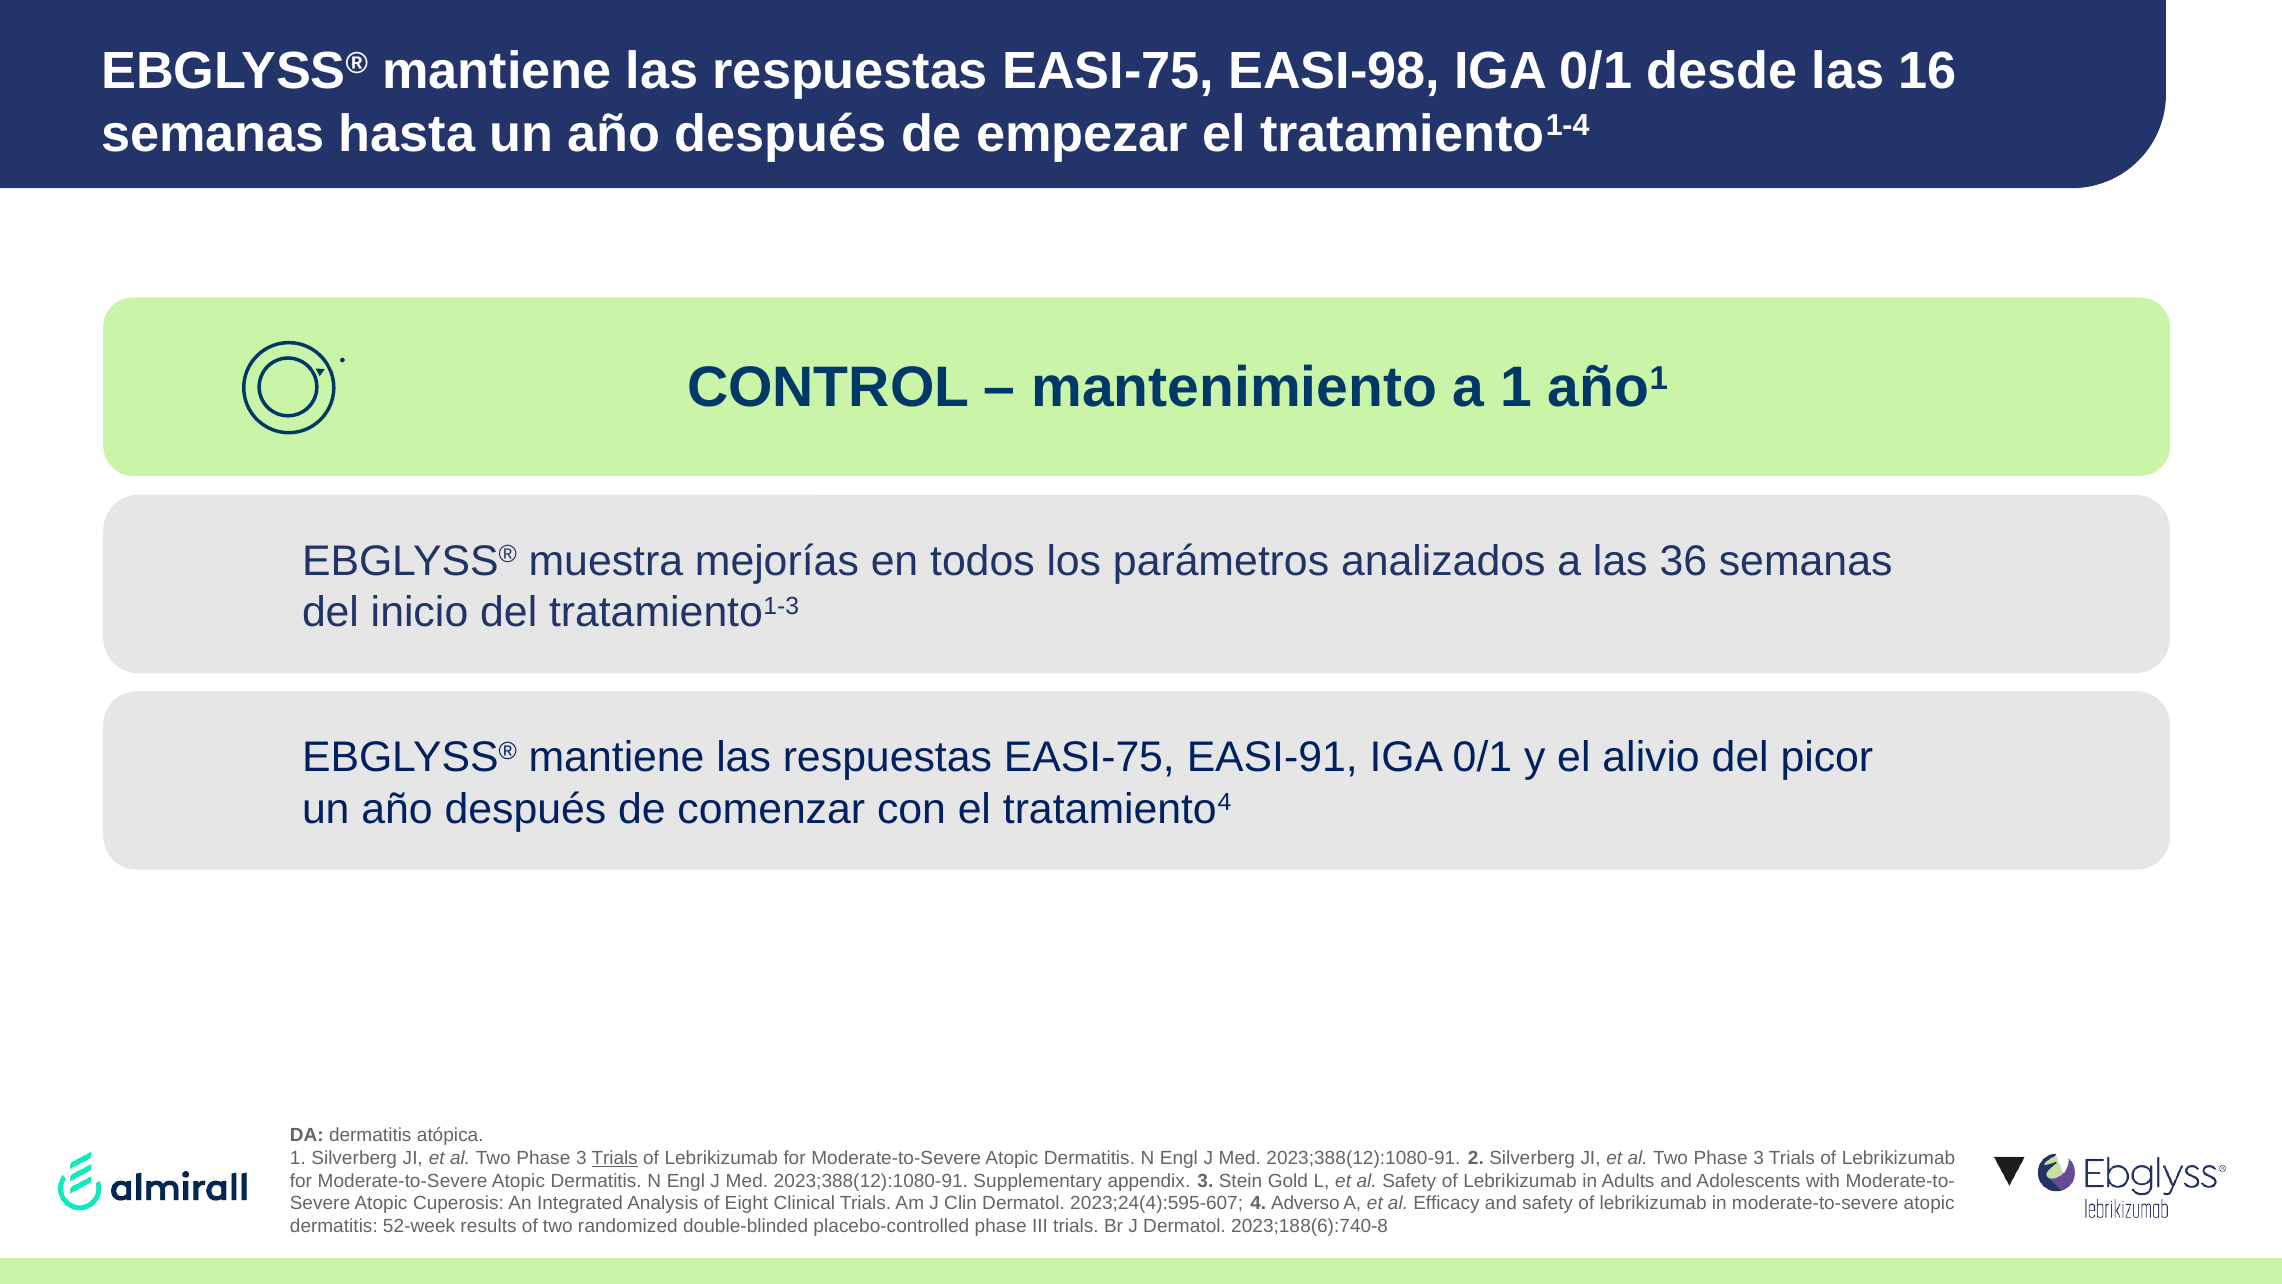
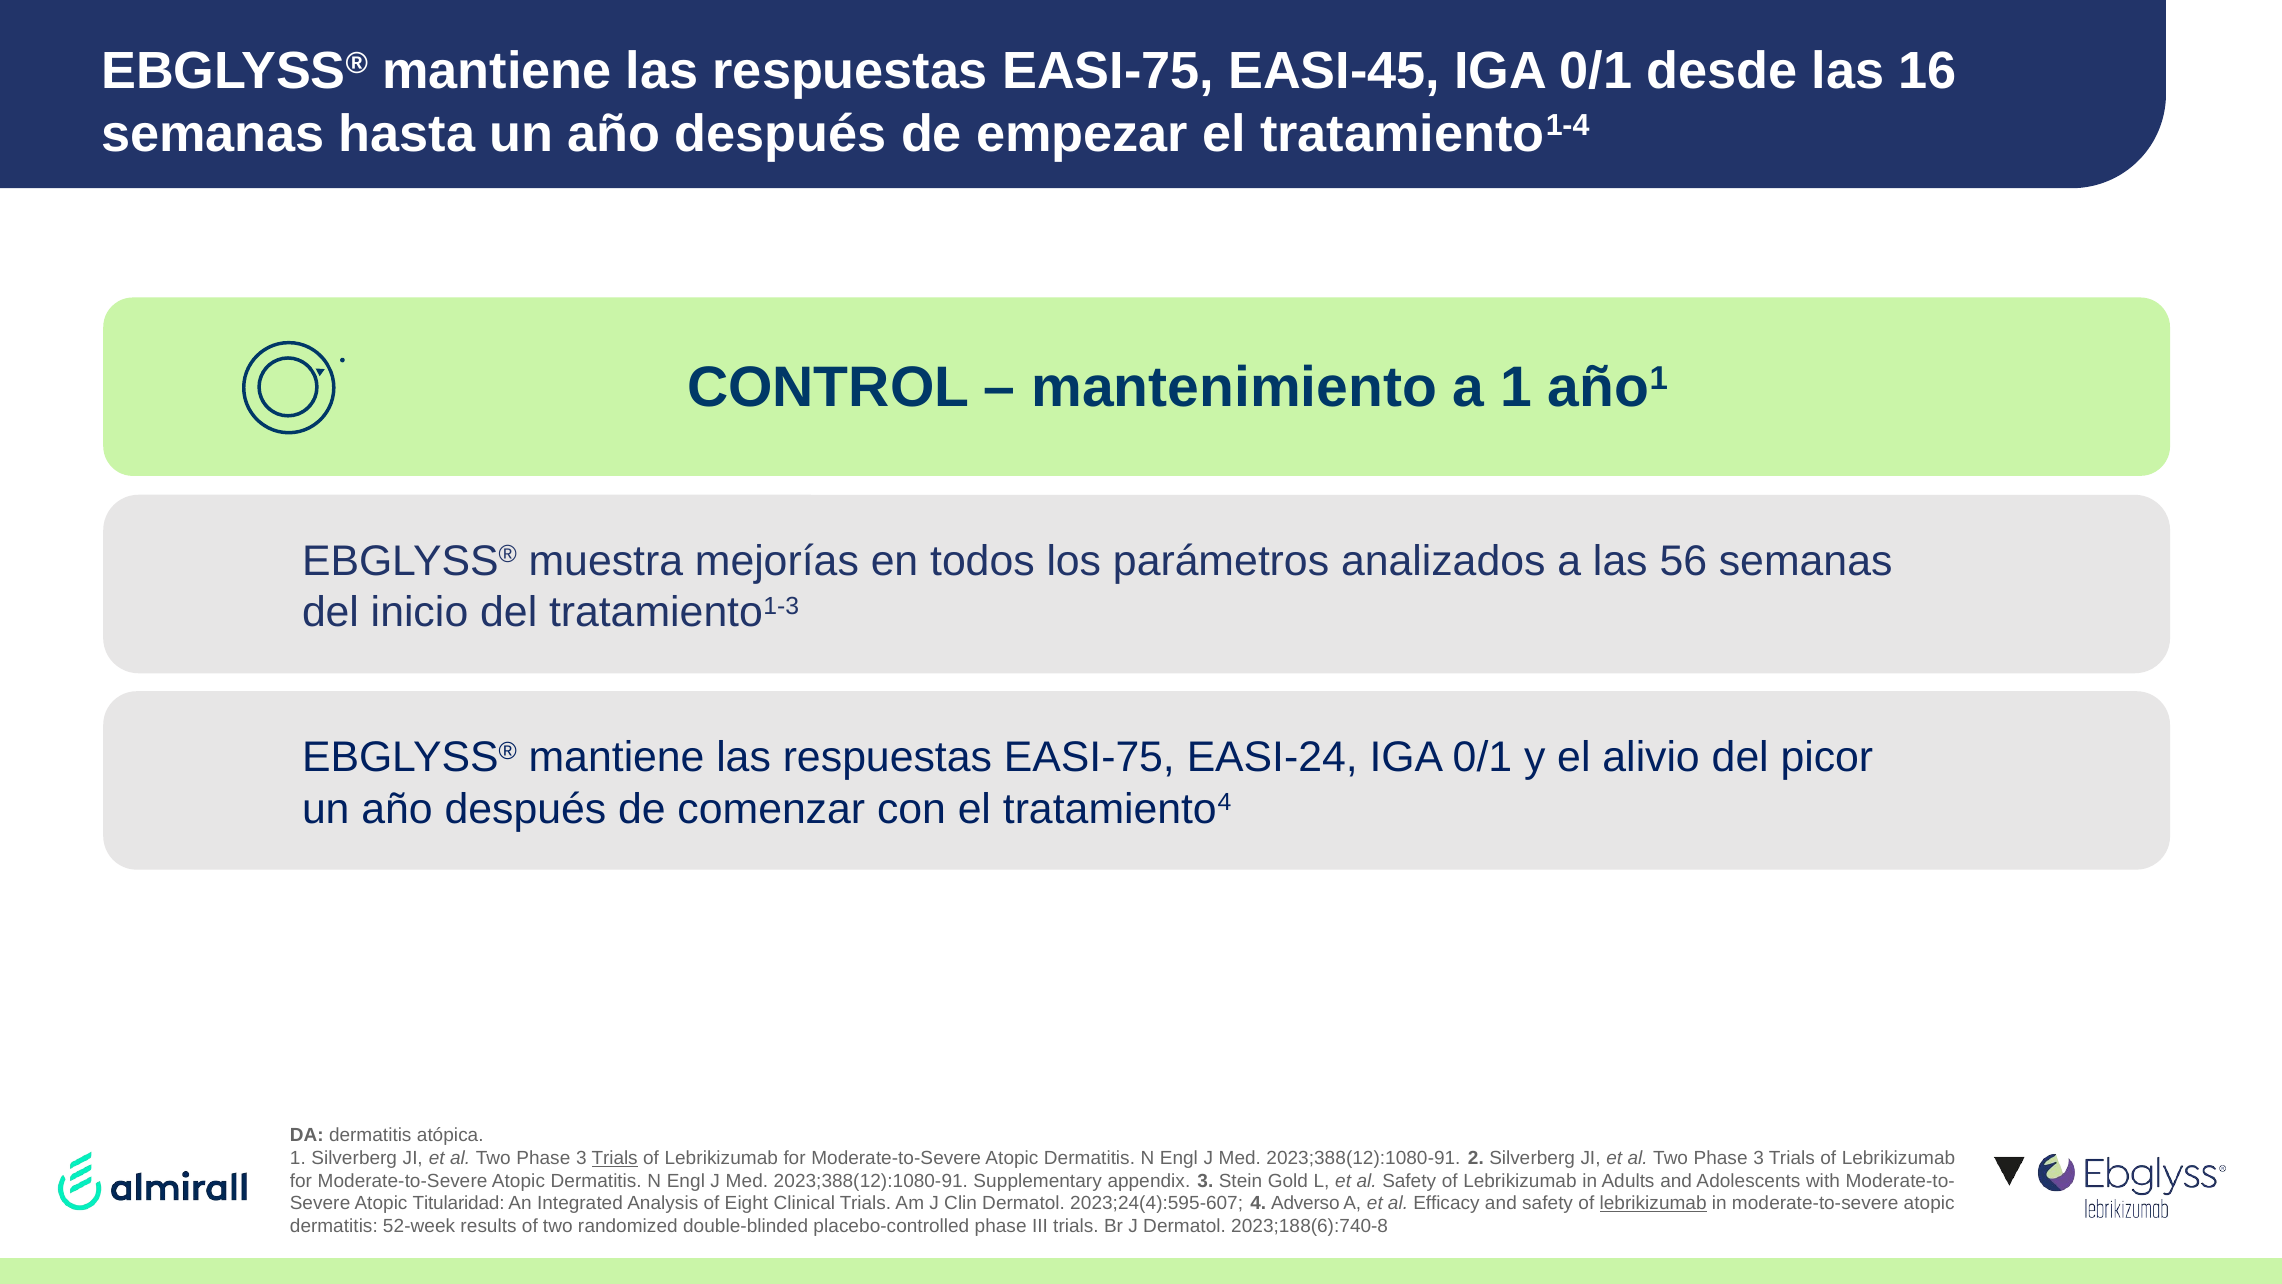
EASI-98: EASI-98 -> EASI-45
36: 36 -> 56
EASI-91: EASI-91 -> EASI-24
Cuperosis: Cuperosis -> Titularidad
lebrikizumab at (1653, 1203) underline: none -> present
